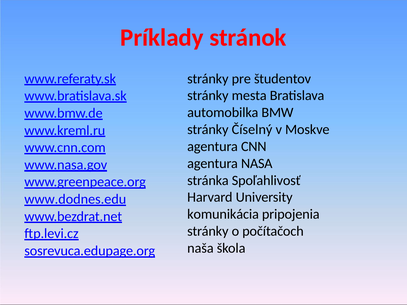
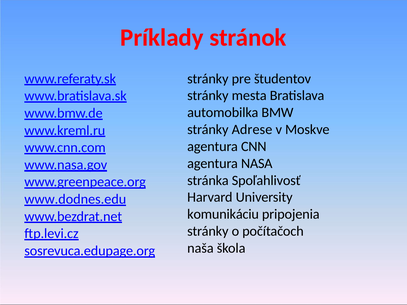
Číselný: Číselný -> Adrese
komunikácia: komunikácia -> komunikáciu
